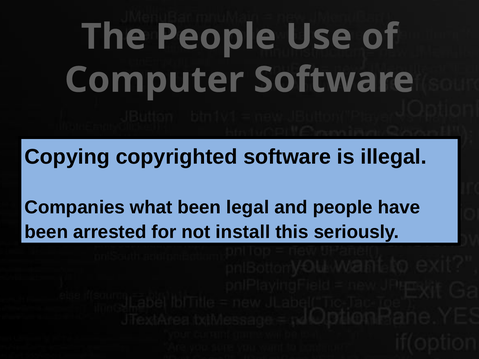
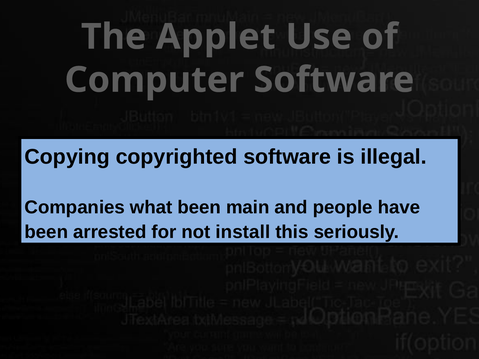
The People: People -> Applet
legal: legal -> main
